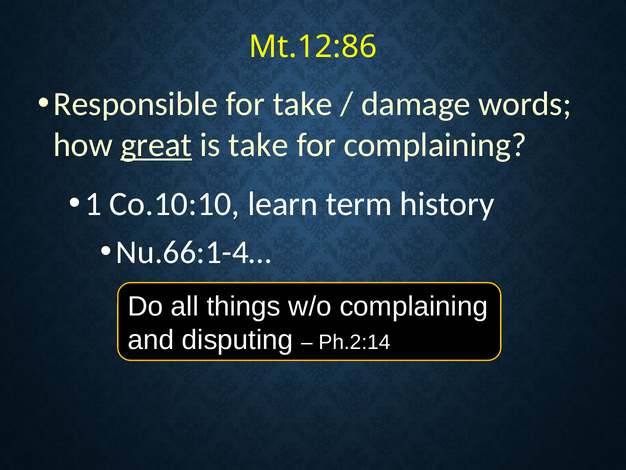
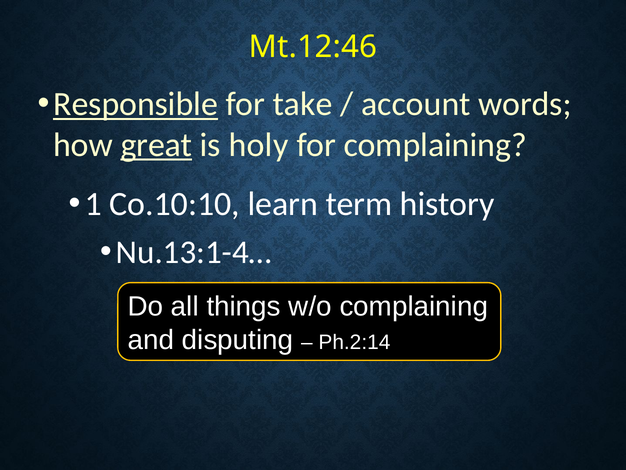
Mt.12:86: Mt.12:86 -> Mt.12:46
Responsible underline: none -> present
damage: damage -> account
is take: take -> holy
Nu.66:1-4…: Nu.66:1-4… -> Nu.13:1-4…
